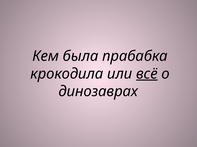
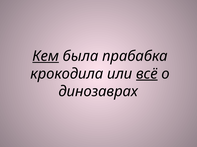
Кем underline: none -> present
